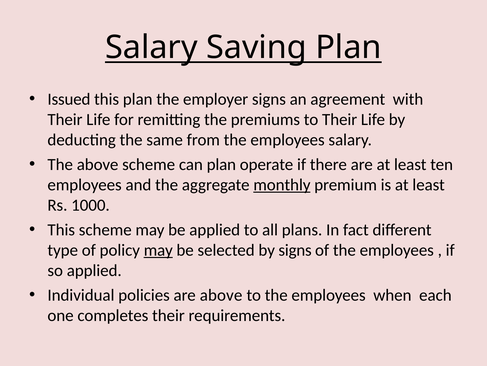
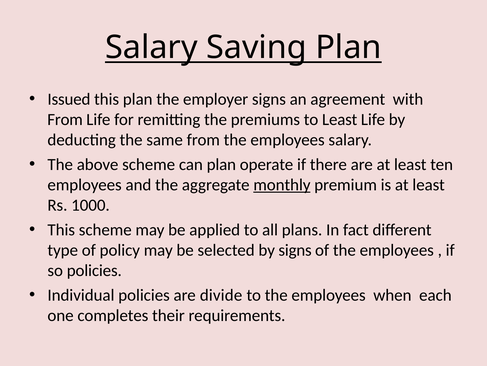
Their at (65, 119): Their -> From
to Their: Their -> Least
may at (158, 250) underline: present -> none
so applied: applied -> policies
are above: above -> divide
